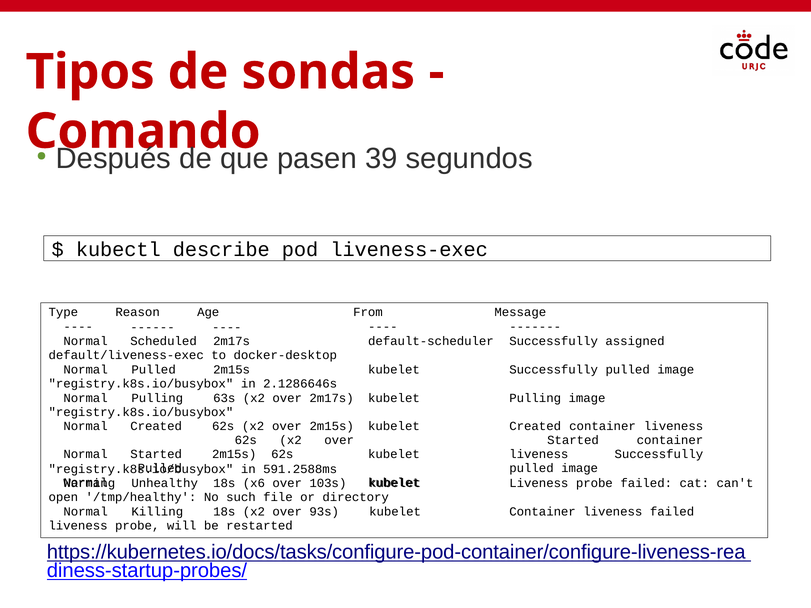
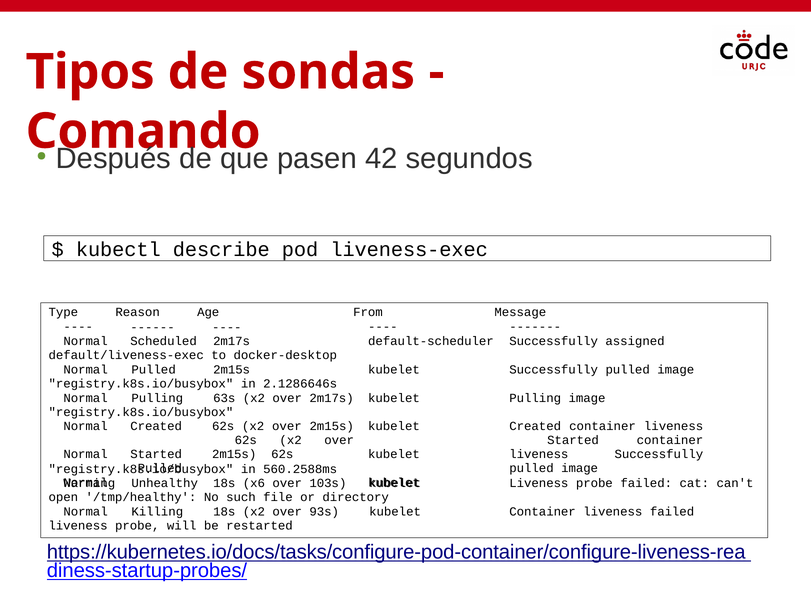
39: 39 -> 42
591.2588ms: 591.2588ms -> 560.2588ms
